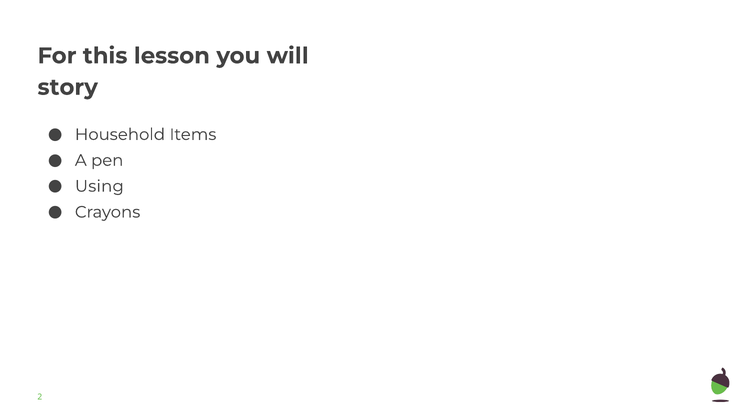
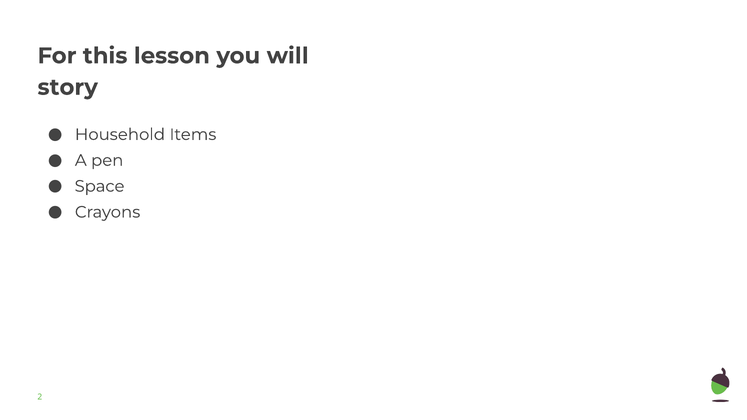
Using: Using -> Space
